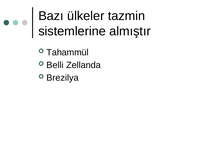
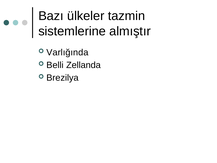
Tahammül: Tahammül -> Varlığında
